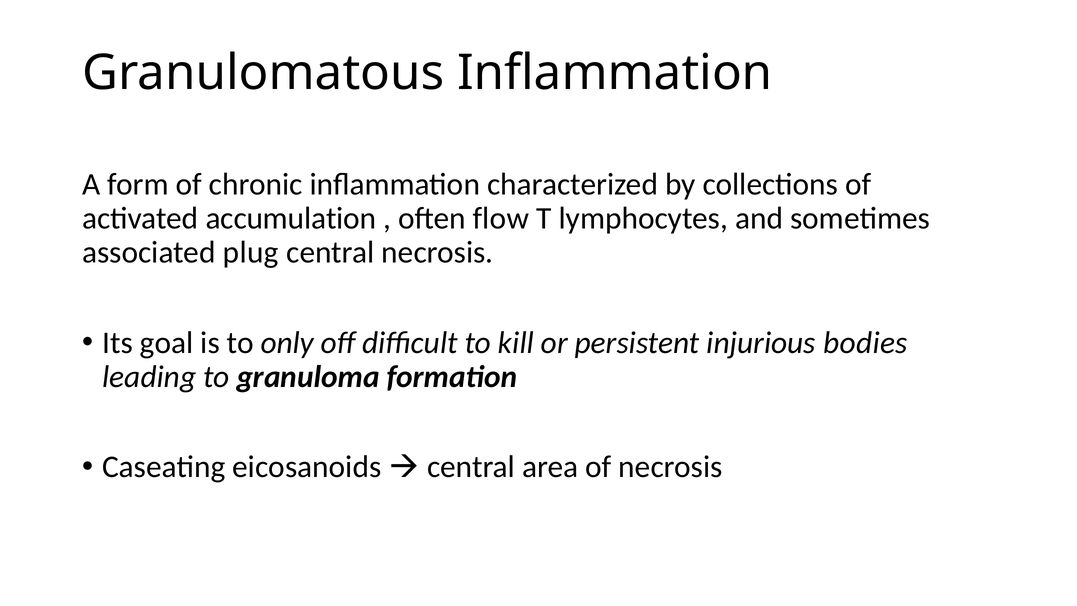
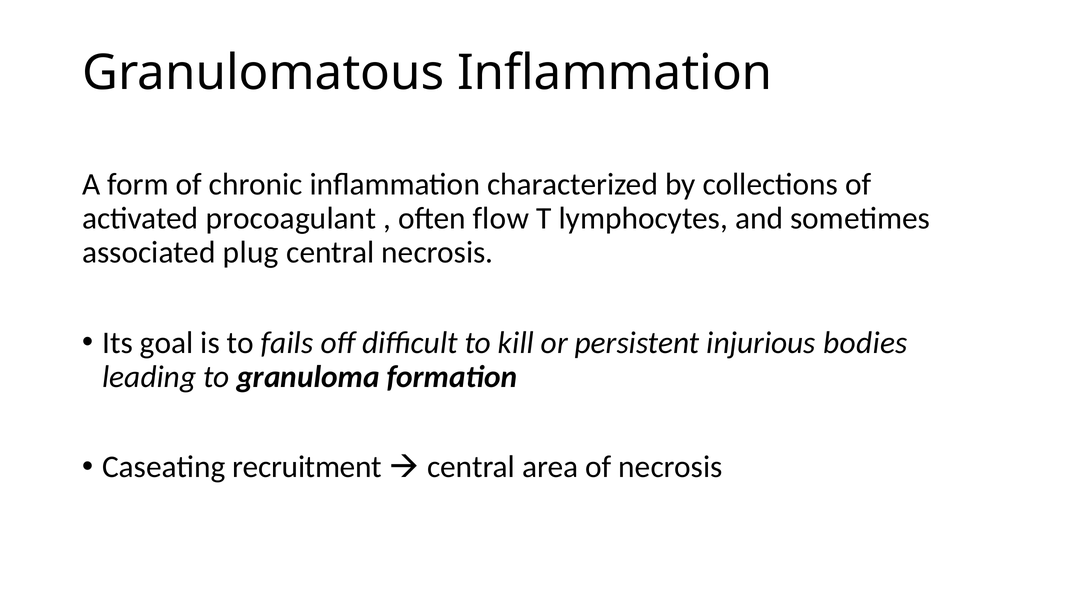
accumulation: accumulation -> procoagulant
only: only -> fails
eicosanoids: eicosanoids -> recruitment
